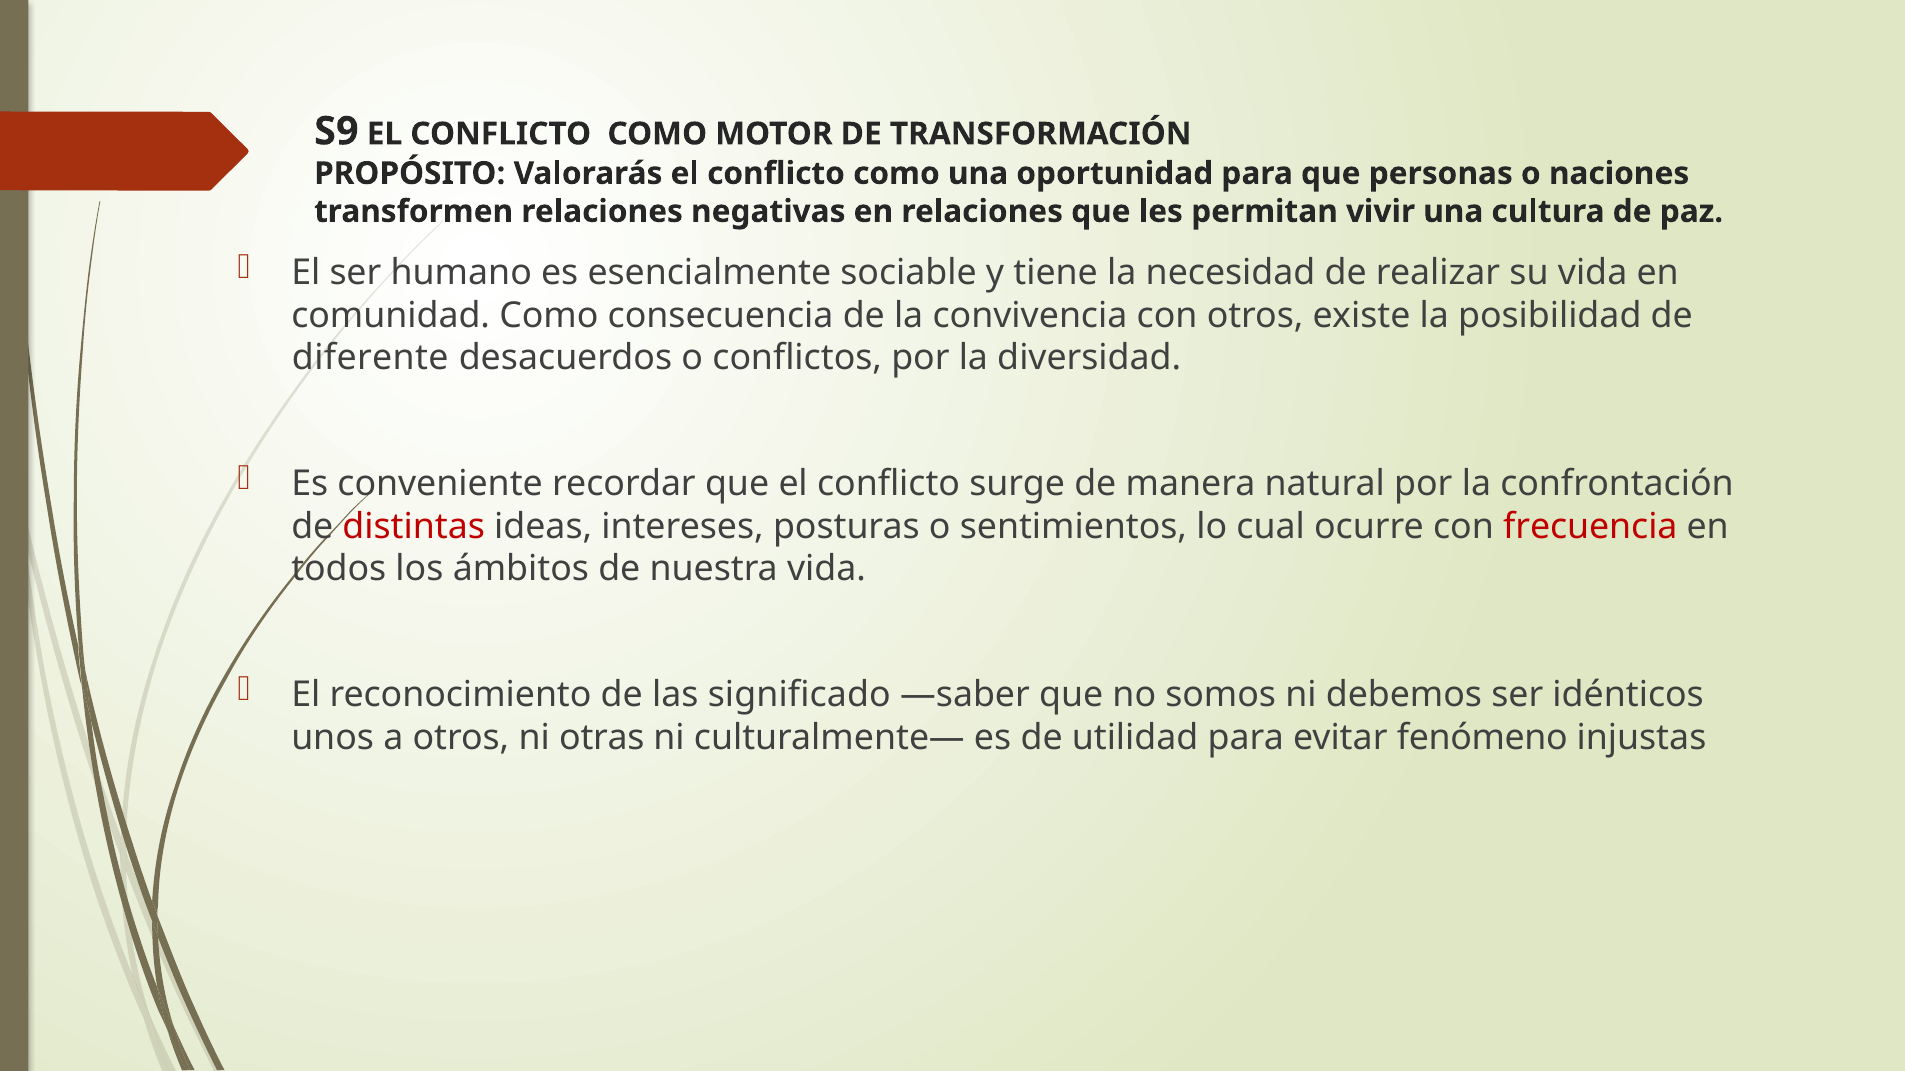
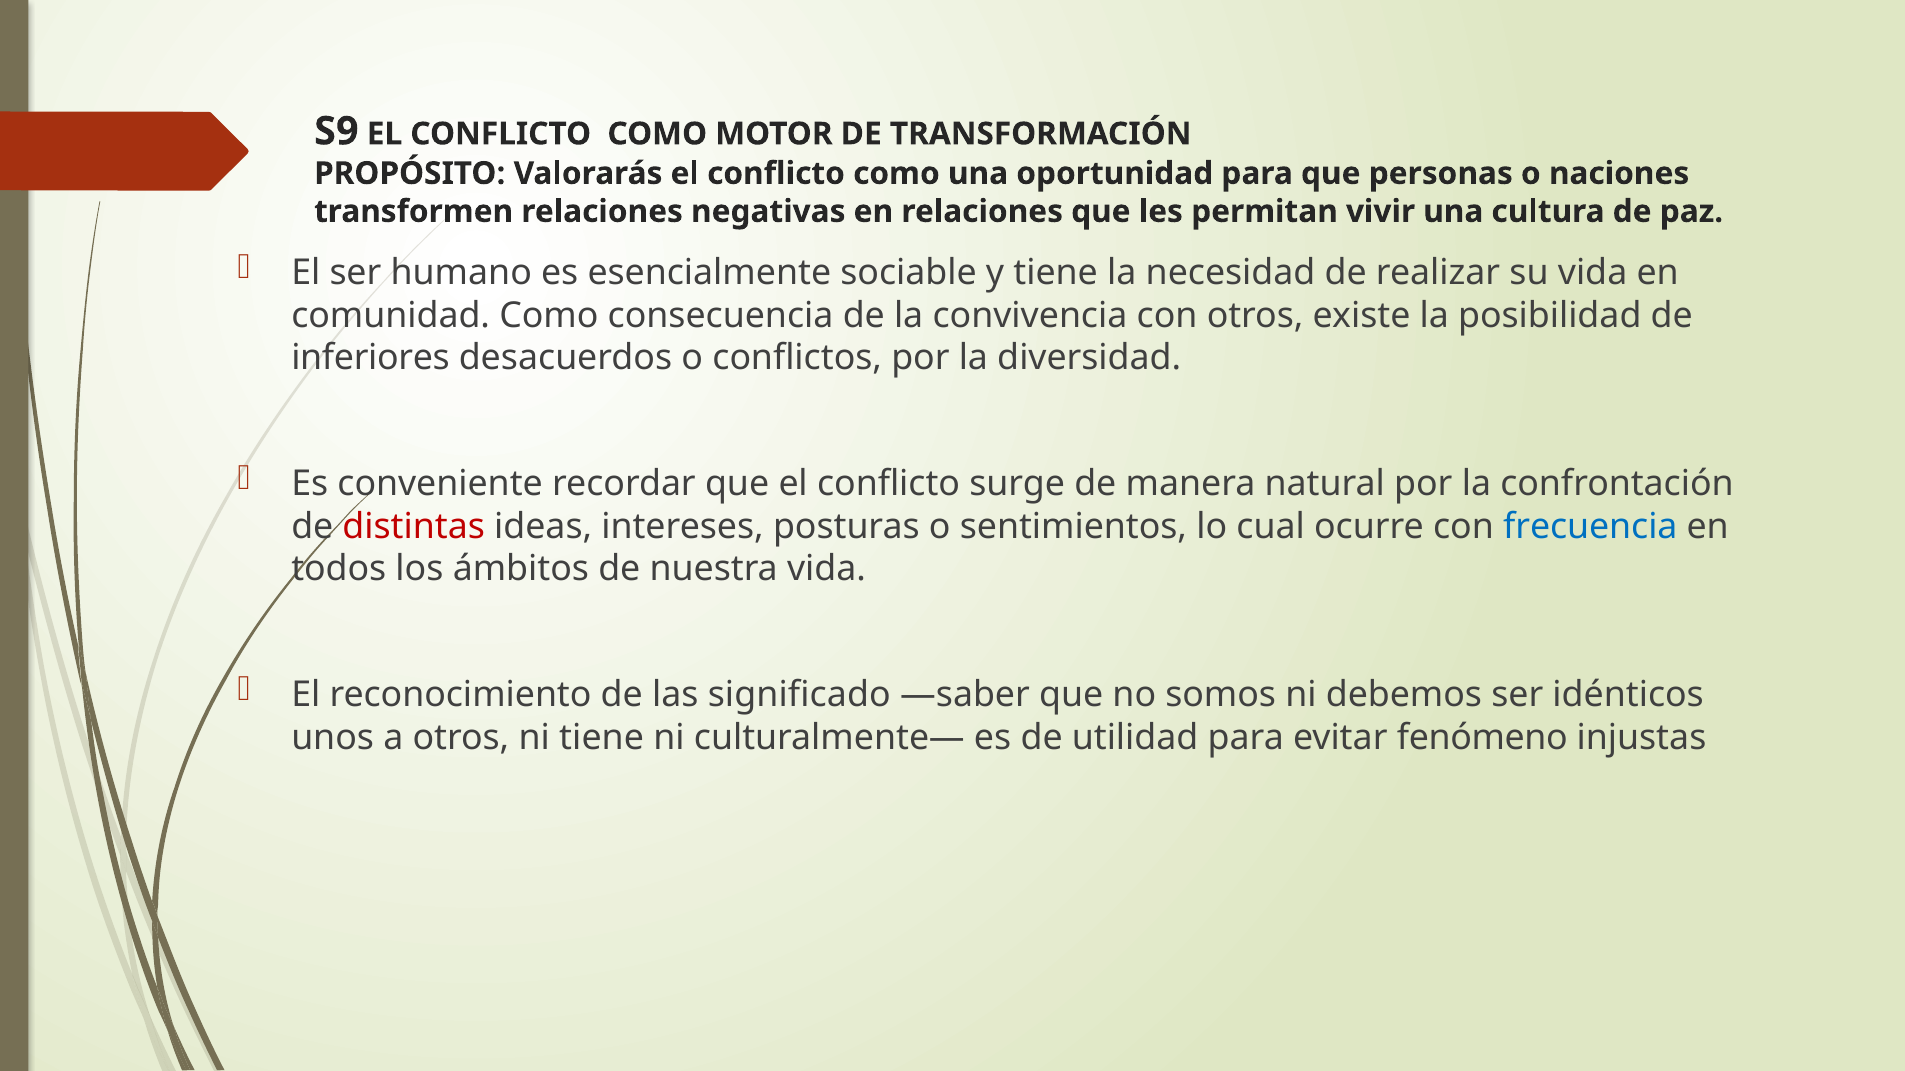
diferente: diferente -> inferiores
frecuencia colour: red -> blue
ni otras: otras -> tiene
